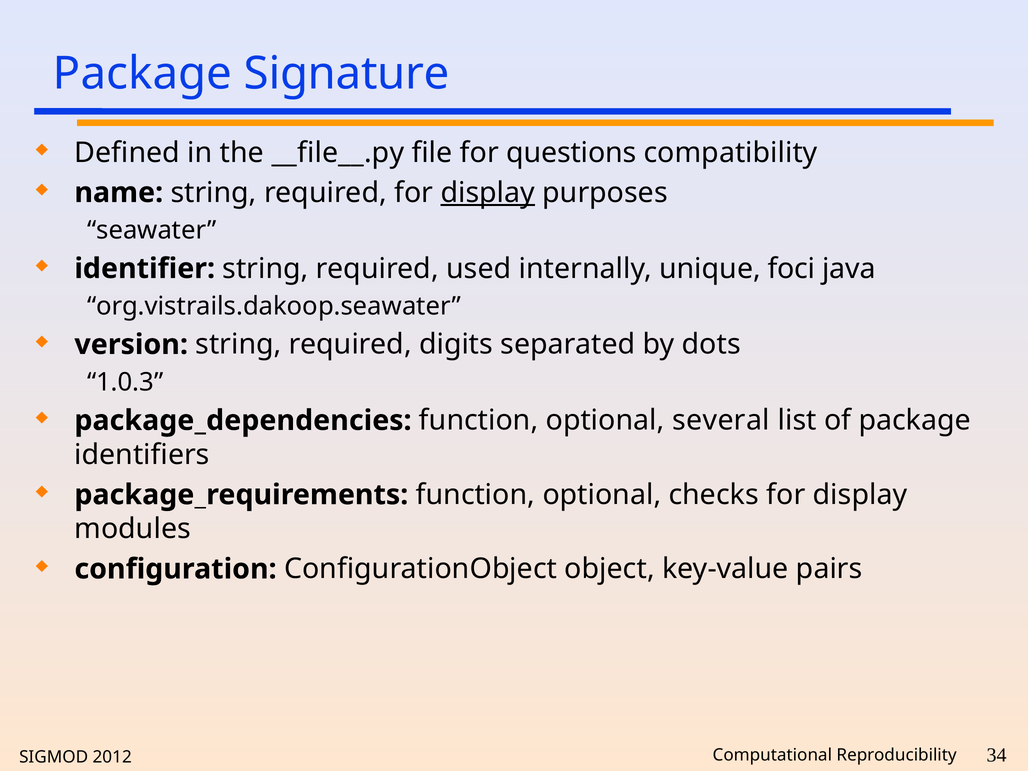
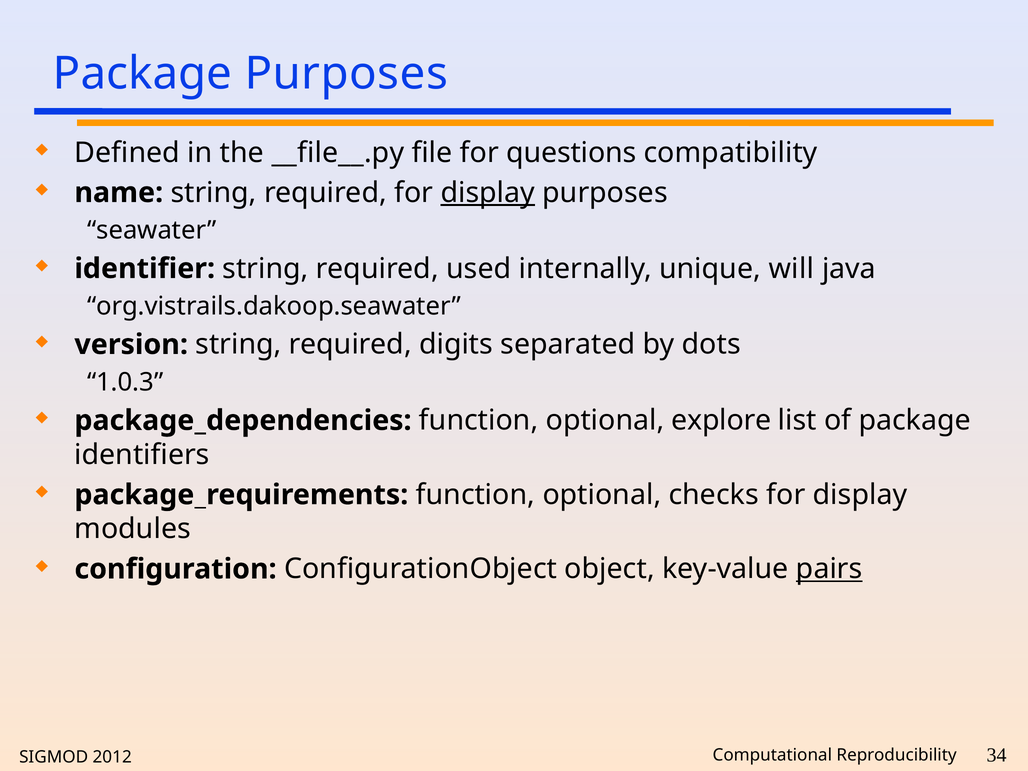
Package Signature: Signature -> Purposes
foci: foci -> will
several: several -> explore
pairs underline: none -> present
